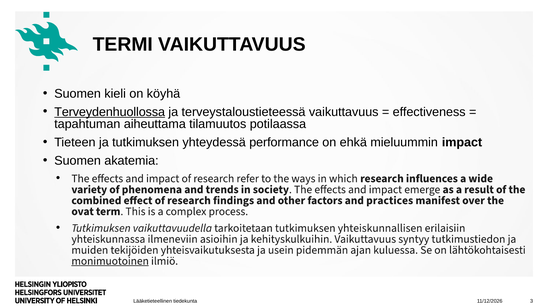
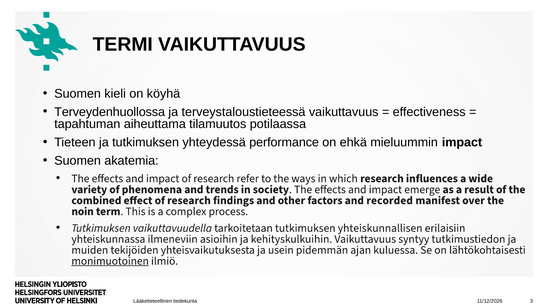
Terveydenhuollossa underline: present -> none
practices: practices -> recorded
ovat: ovat -> noin
